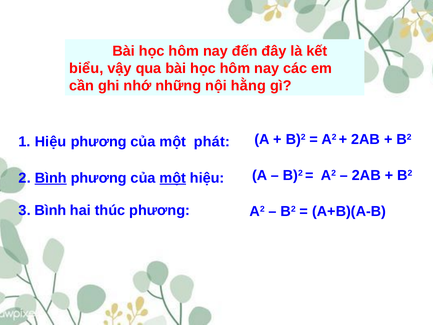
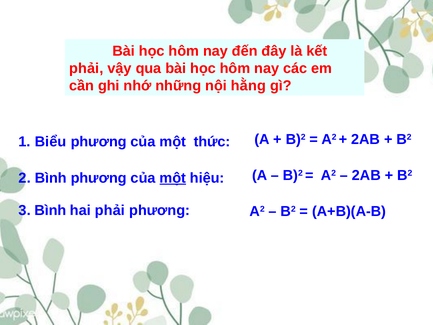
biểu at (86, 68): biểu -> phải
1 Hiệu: Hiệu -> Biểu
phát: phát -> thức
Bình at (51, 178) underline: present -> none
hai thúc: thúc -> phải
